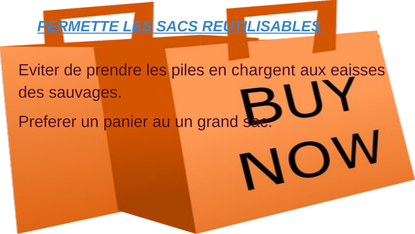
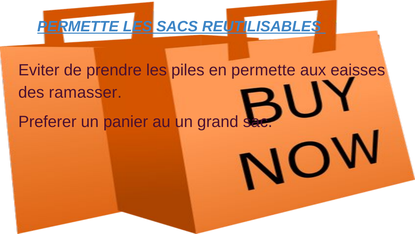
en chargent: chargent -> permette
sauvages: sauvages -> ramasser
